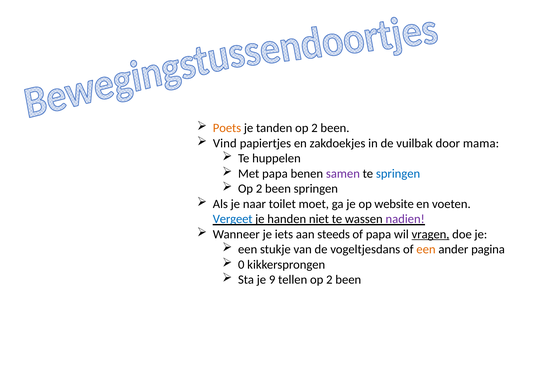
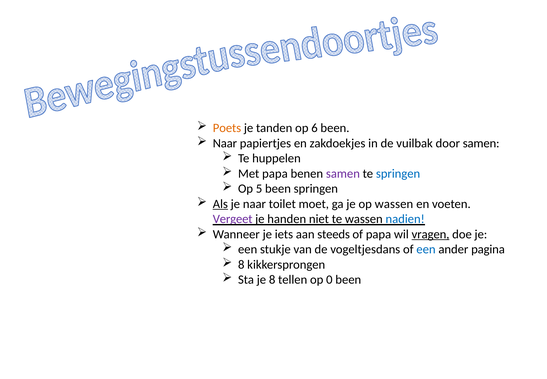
tanden op 2: 2 -> 6
Vind at (225, 143): Vind -> Naar
door mama: mama -> samen
2 at (259, 189): 2 -> 5
Als underline: none -> present
op website: website -> wassen
Vergeet colour: blue -> purple
nadien colour: purple -> blue
een at (426, 249) colour: orange -> blue
0 at (241, 264): 0 -> 8
je 9: 9 -> 8
tellen op 2: 2 -> 0
